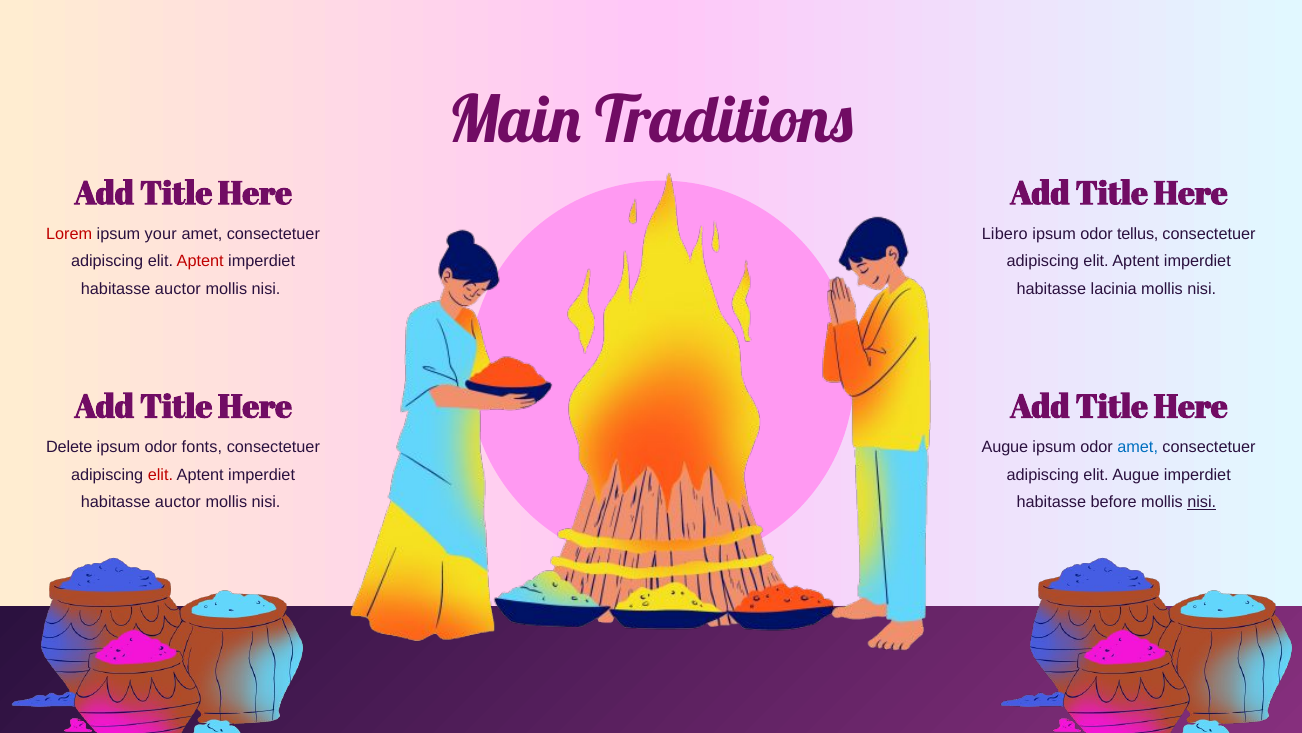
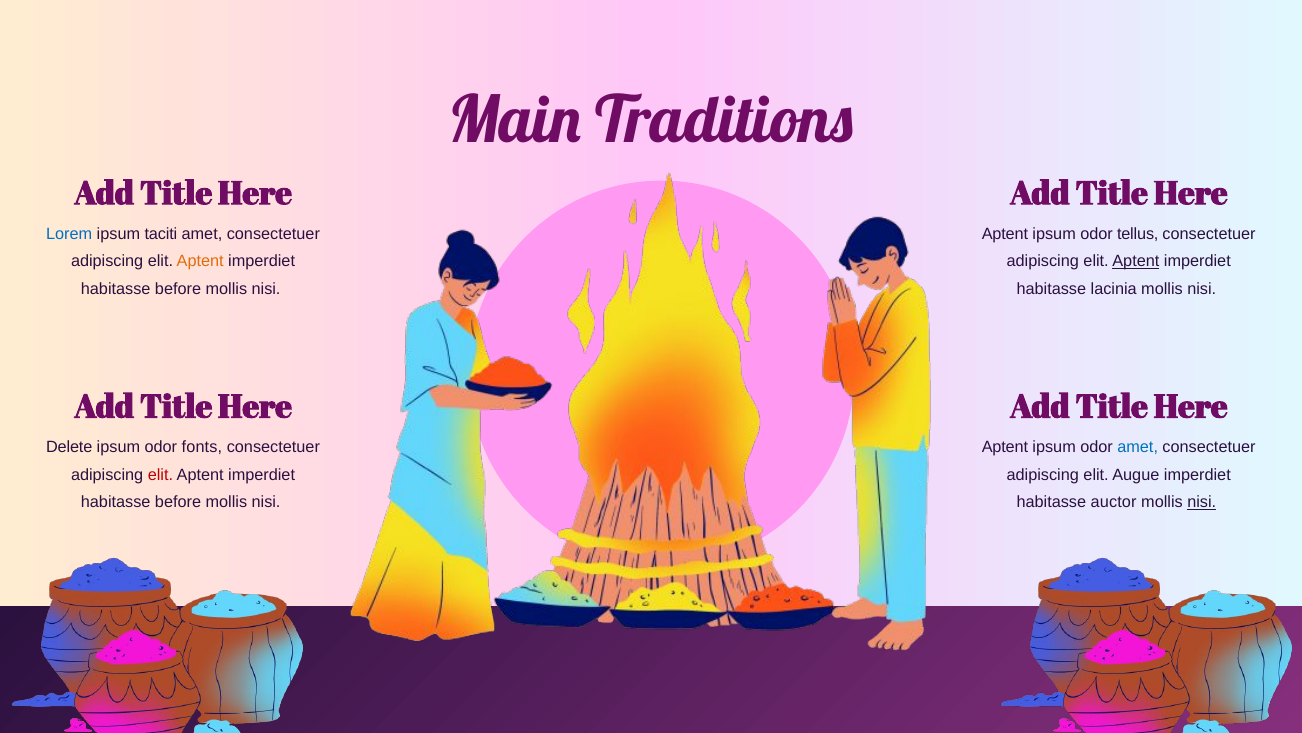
Lorem colour: red -> blue
your: your -> taciti
Libero at (1005, 234): Libero -> Aptent
Aptent at (200, 261) colour: red -> orange
Aptent at (1136, 261) underline: none -> present
auctor at (178, 288): auctor -> before
Augue at (1005, 447): Augue -> Aptent
auctor at (178, 502): auctor -> before
before: before -> auctor
